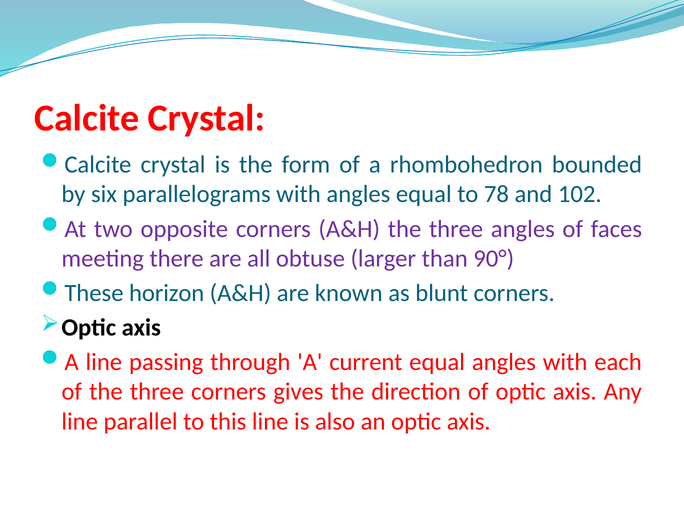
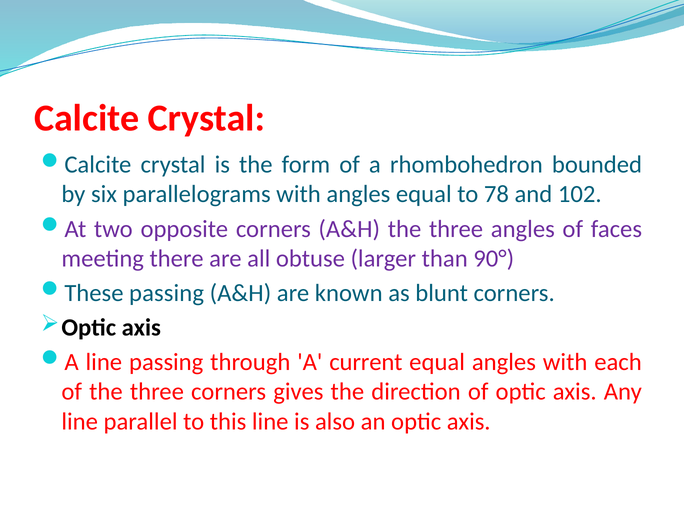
These horizon: horizon -> passing
